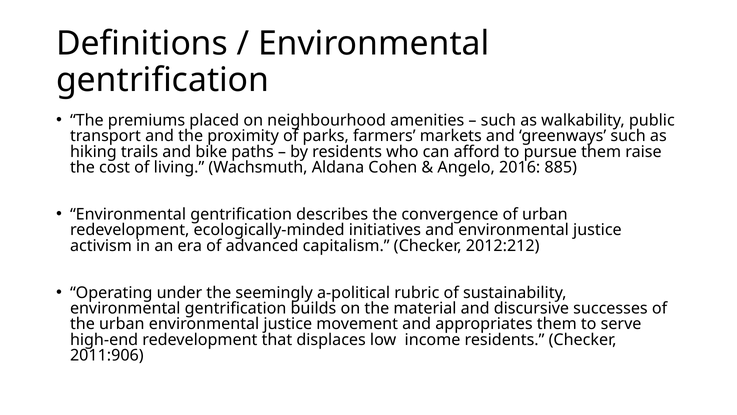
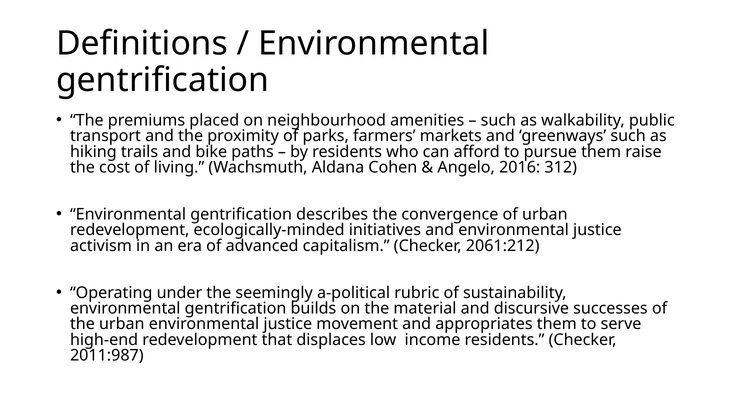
885: 885 -> 312
2012:212: 2012:212 -> 2061:212
2011:906: 2011:906 -> 2011:987
